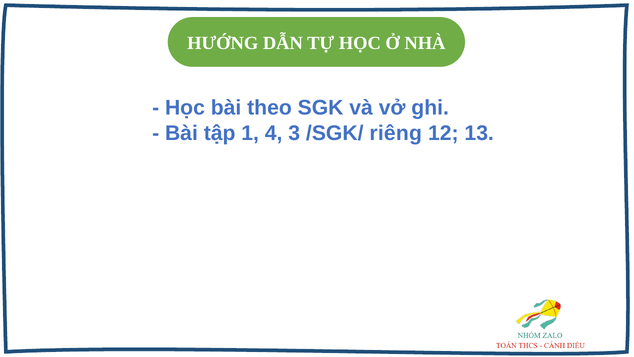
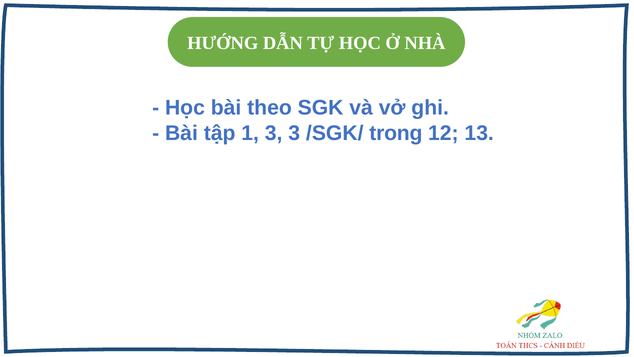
1 4: 4 -> 3
riêng: riêng -> trong
